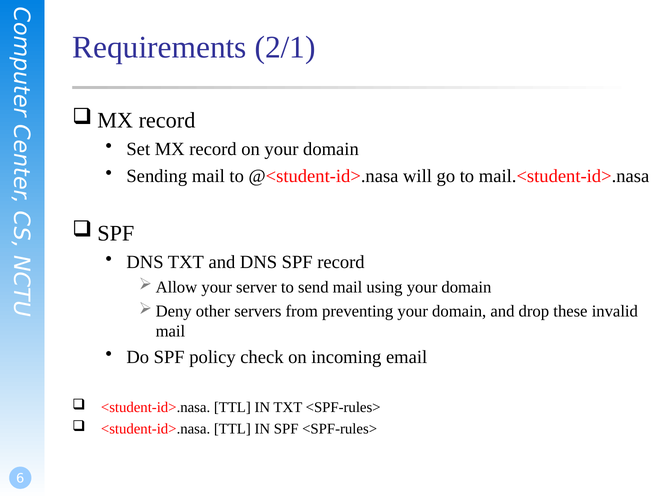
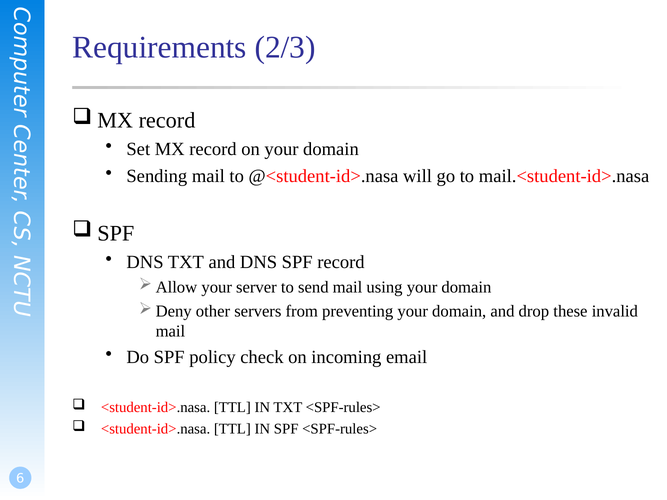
2/1: 2/1 -> 2/3
